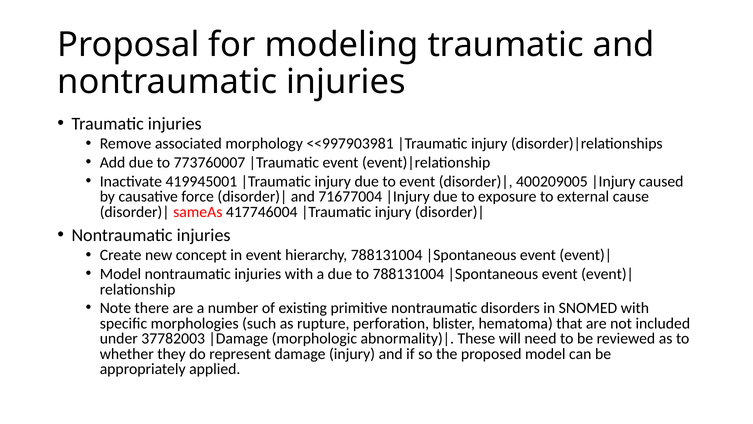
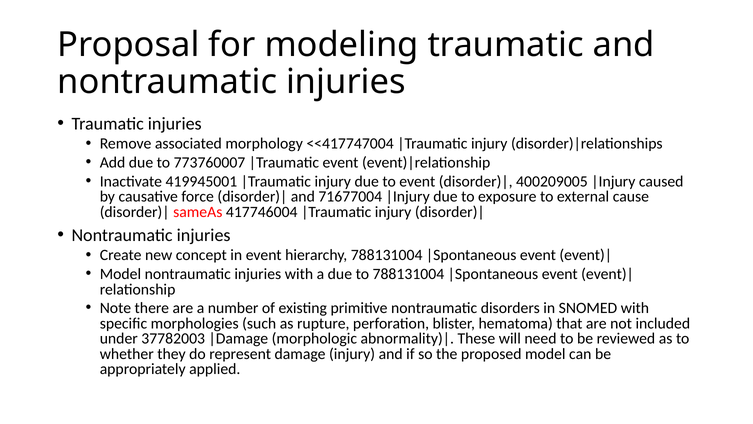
<<997903981: <<997903981 -> <<417747004
